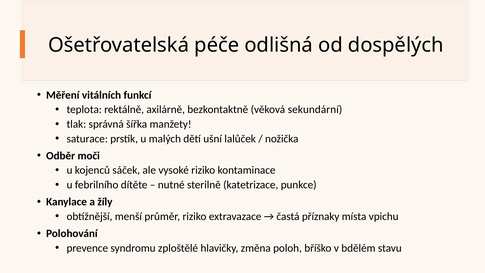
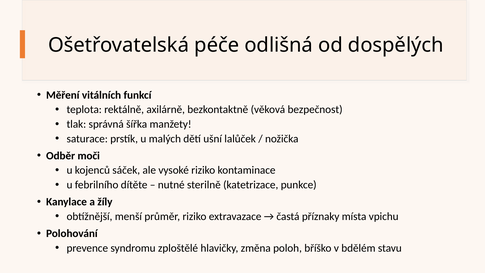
sekundární: sekundární -> bezpečnost
